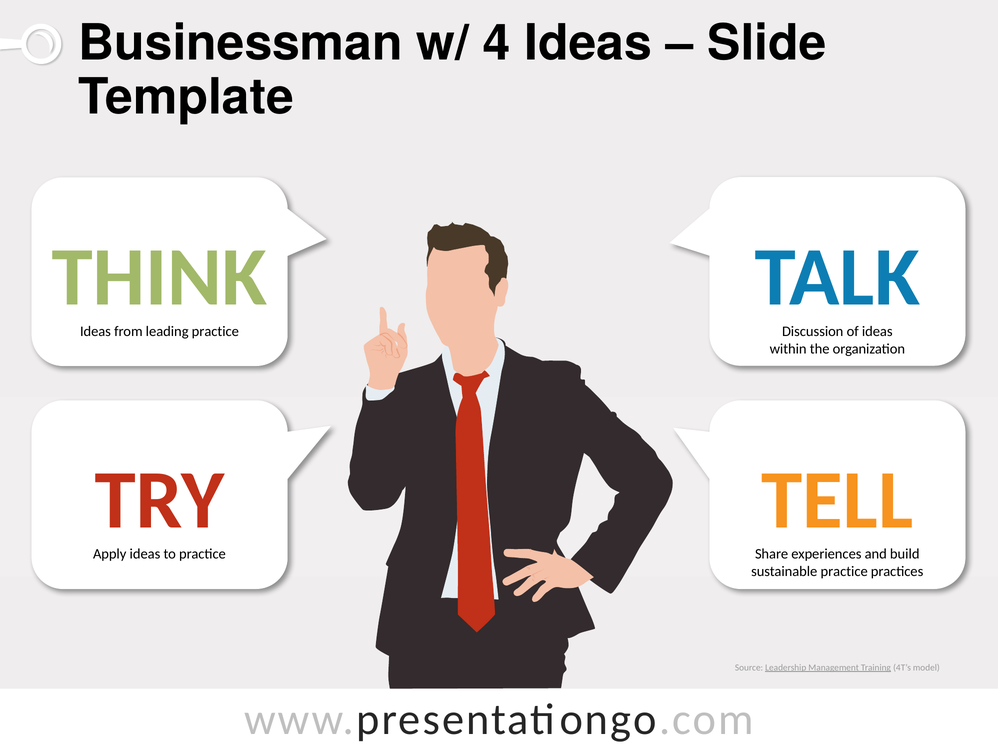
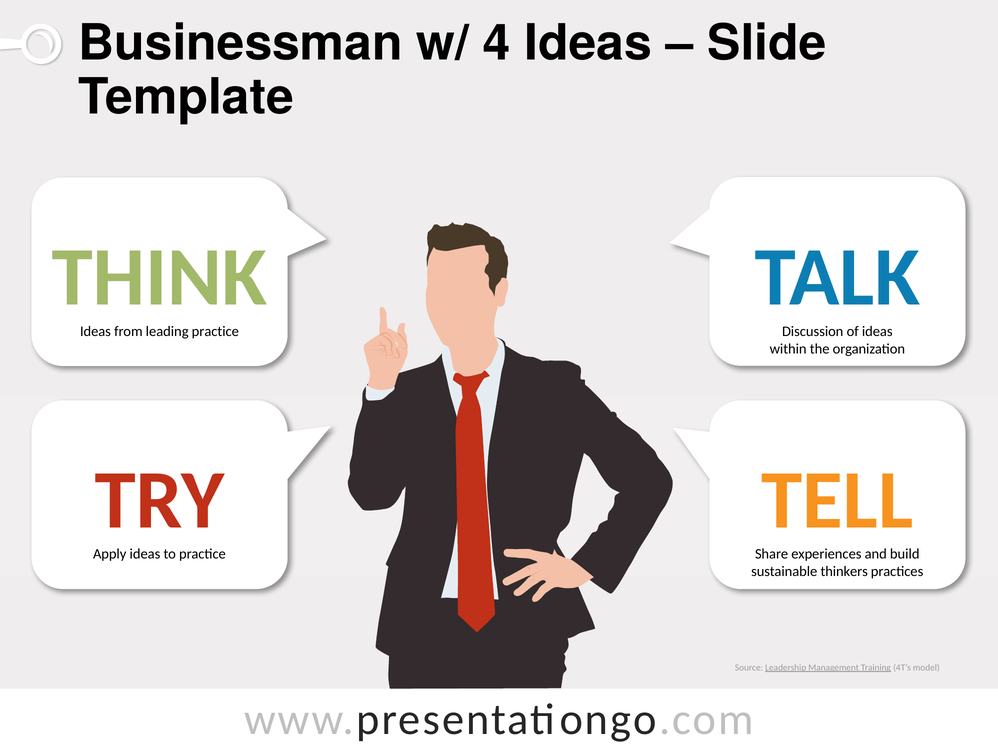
sustainable practice: practice -> thinkers
